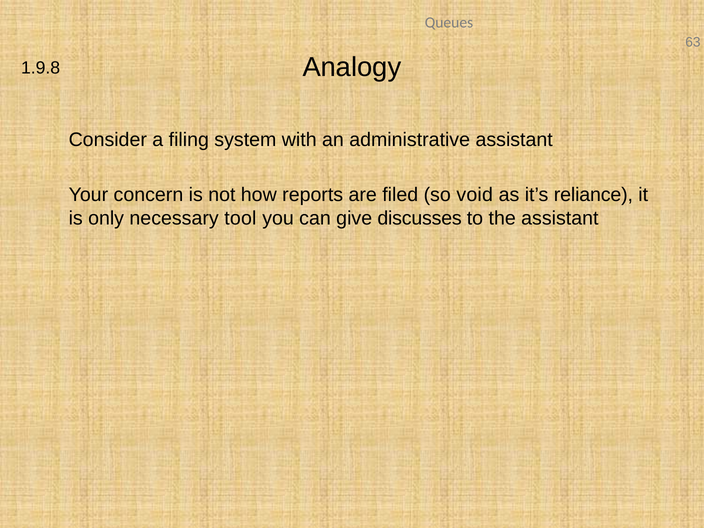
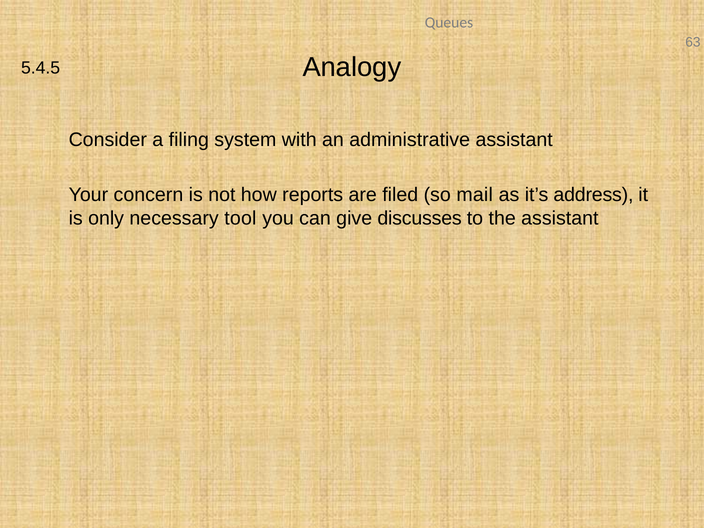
1.9.8: 1.9.8 -> 5.4.5
void: void -> mail
reliance: reliance -> address
